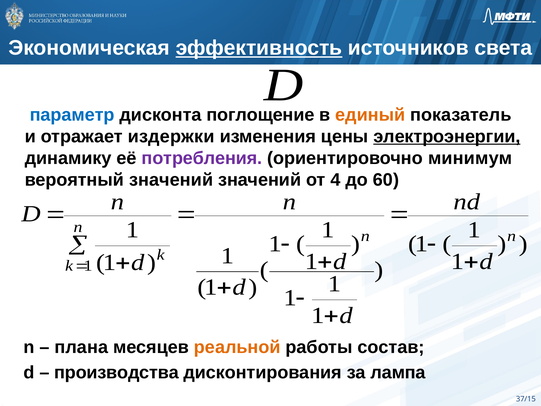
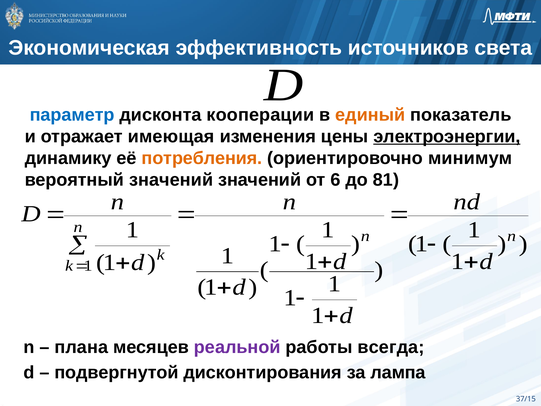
эффективность underline: present -> none
поглощение: поглощение -> кооперации
издержки: издержки -> имеющая
потребления colour: purple -> orange
4: 4 -> 6
60: 60 -> 81
реальной colour: orange -> purple
состав: состав -> всегда
производства: производства -> подвергнутой
